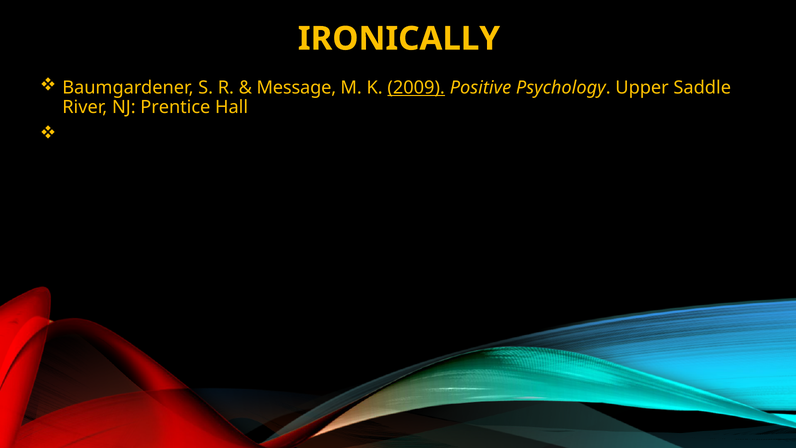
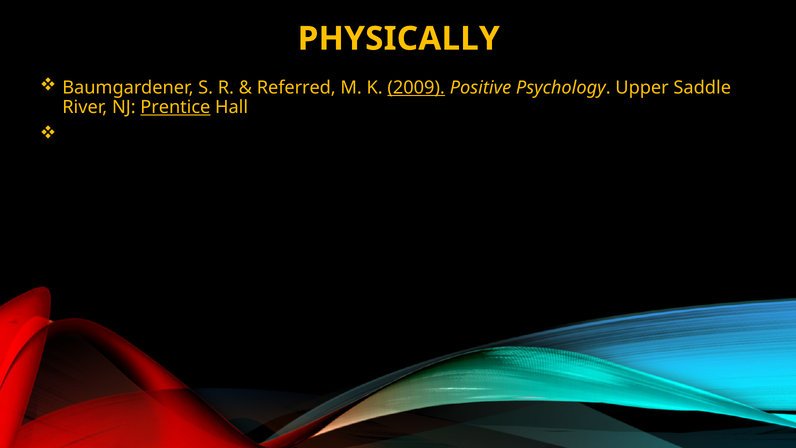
IRONICALLY: IRONICALLY -> PHYSICALLY
Message: Message -> Referred
Prentice underline: none -> present
